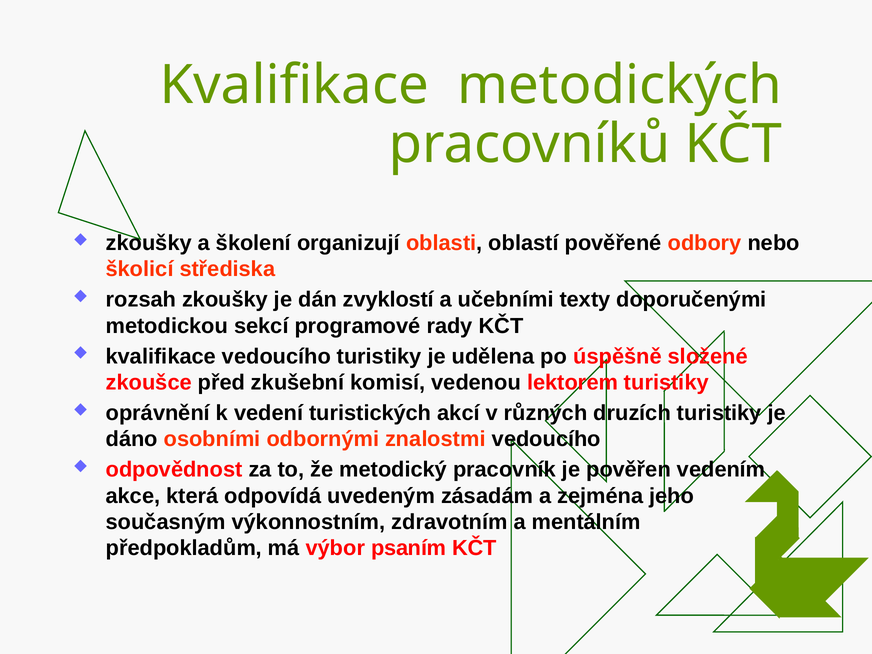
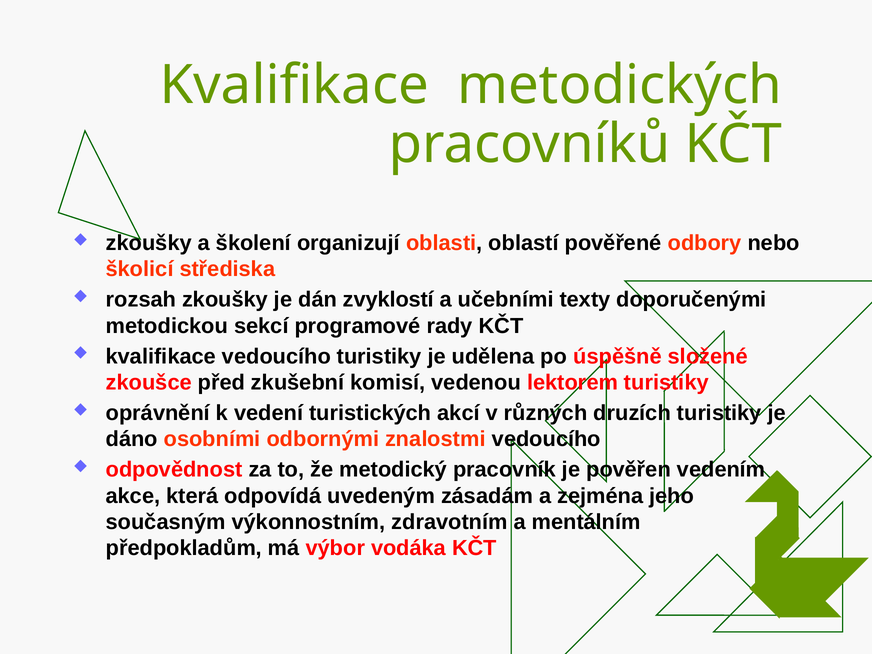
psaním: psaním -> vodáka
